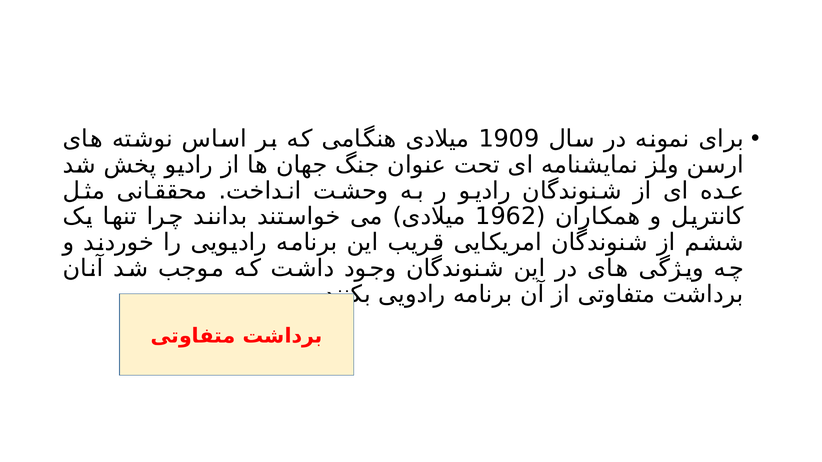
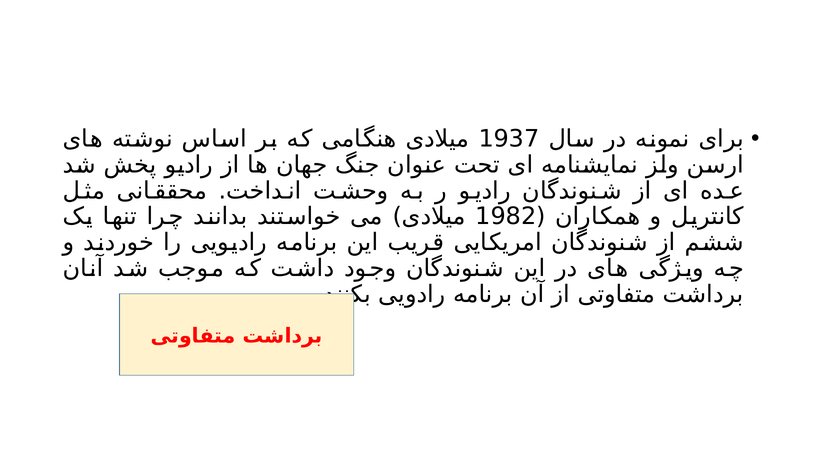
1909: 1909 -> 1937
1962: 1962 -> 1982
